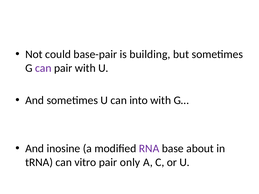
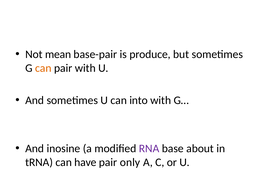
could: could -> mean
building: building -> produce
can at (43, 68) colour: purple -> orange
vitro: vitro -> have
